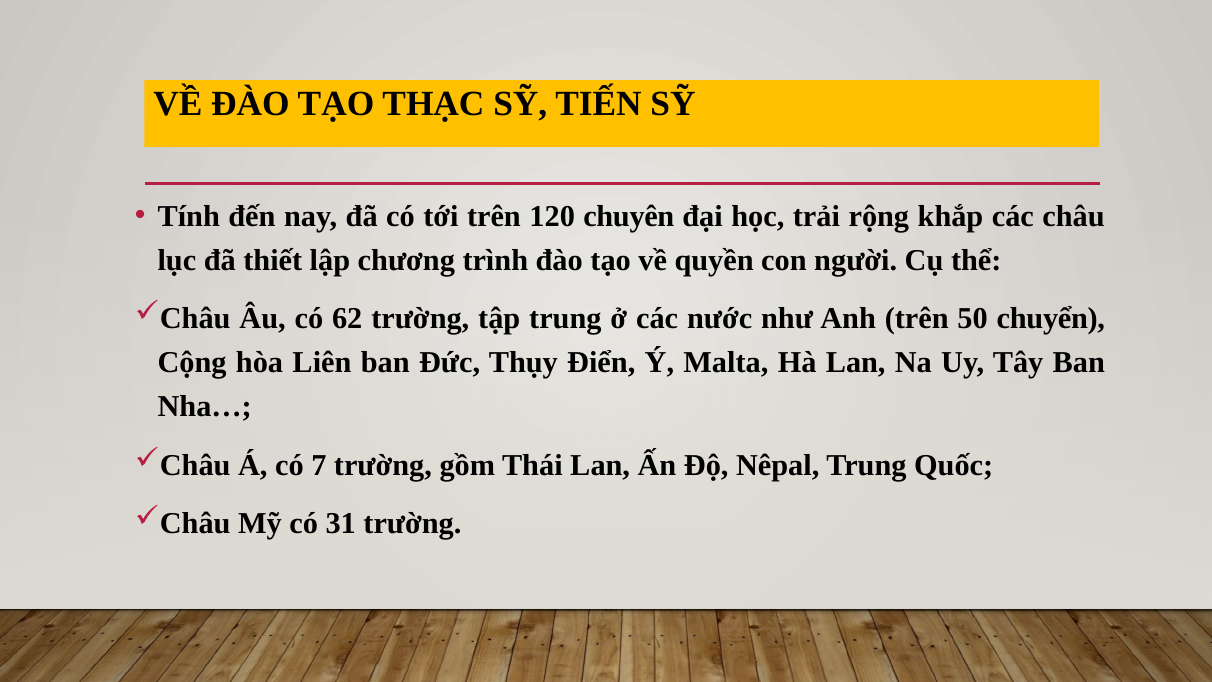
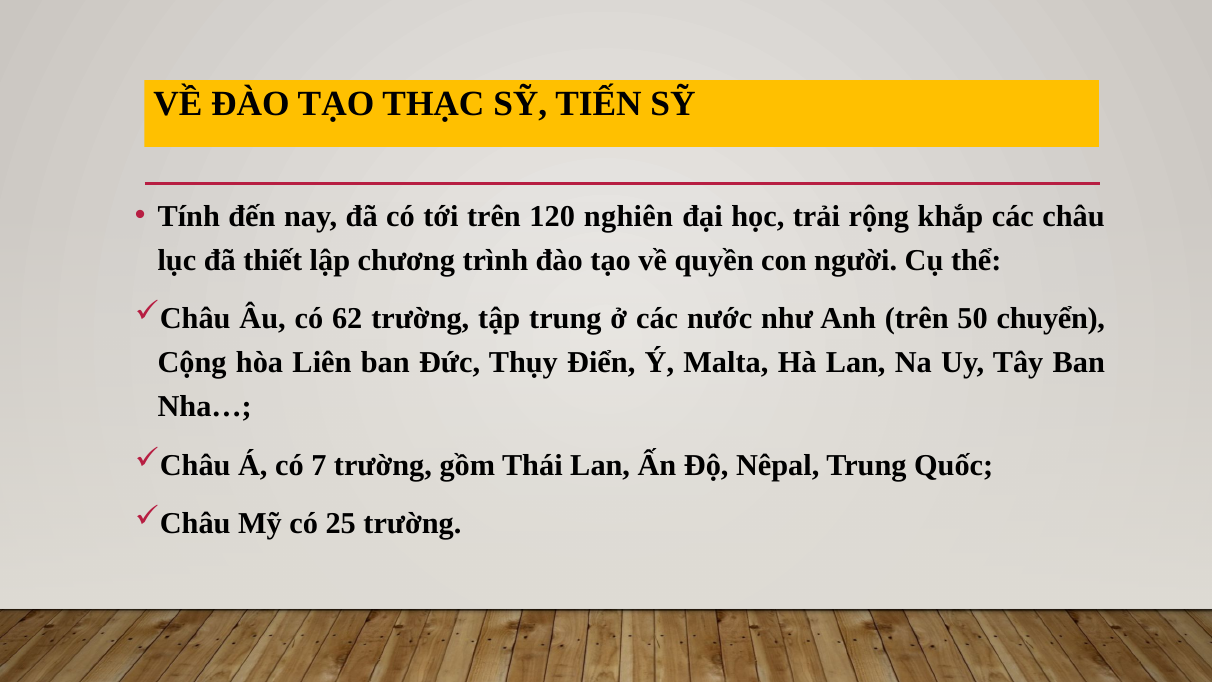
chuyên: chuyên -> nghiên
31: 31 -> 25
